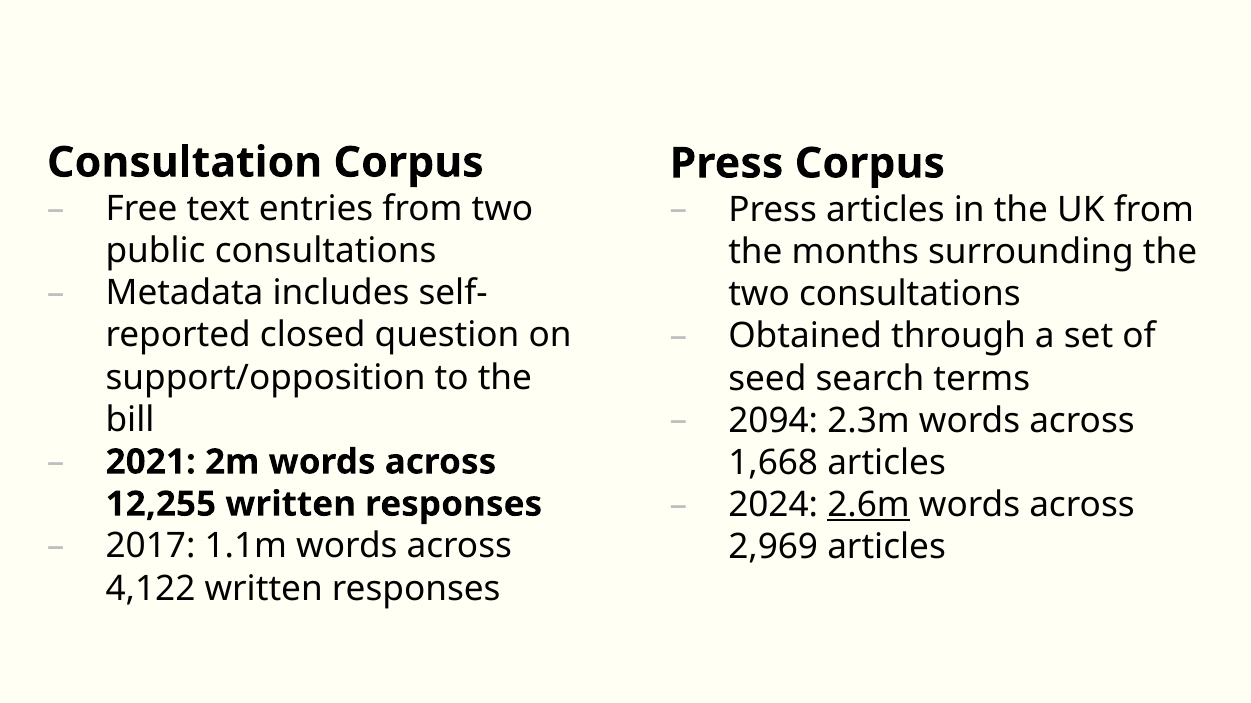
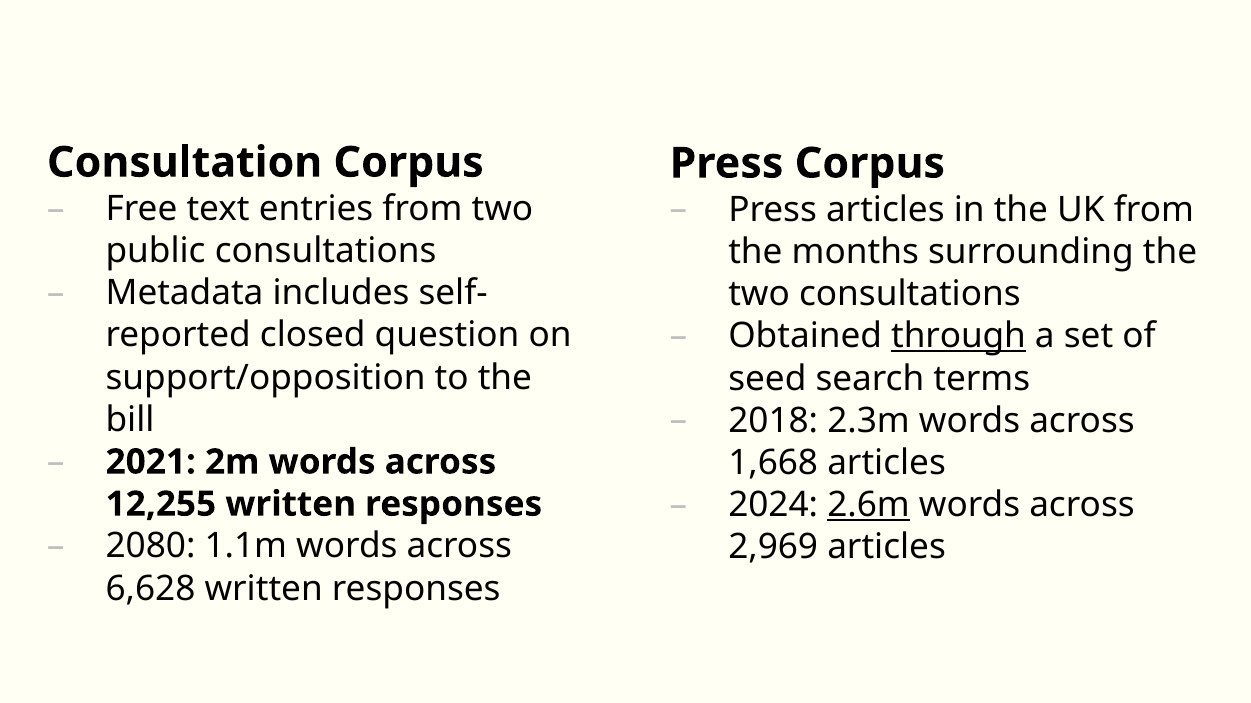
through underline: none -> present
2094: 2094 -> 2018
2017: 2017 -> 2080
4,122: 4,122 -> 6,628
